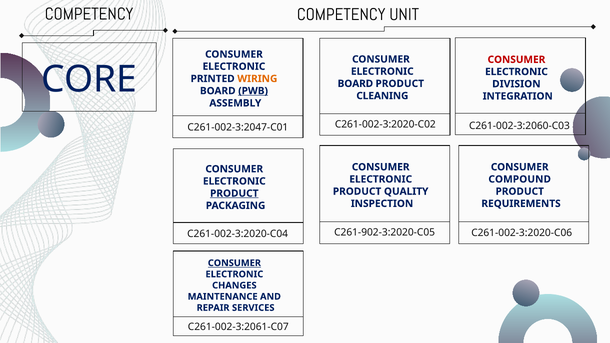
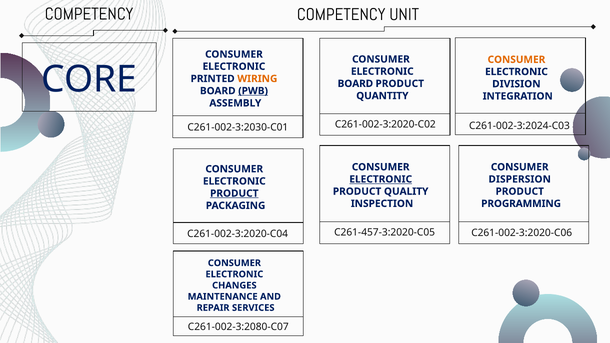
CONSUMER at (516, 60) colour: red -> orange
CLEANING: CLEANING -> QUANTITY
C261-002-3:2060-C03: C261-002-3:2060-C03 -> C261-002-3:2024-C03
C261-002-3:2047-C01: C261-002-3:2047-C01 -> C261-002-3:2030-C01
ELECTRONIC at (381, 179) underline: none -> present
COMPOUND: COMPOUND -> DISPERSION
REQUIREMENTS: REQUIREMENTS -> PROGRAMMING
C261-902-3:2020-C05: C261-902-3:2020-C05 -> C261-457-3:2020-C05
CONSUMER at (234, 263) underline: present -> none
C261-002-3:2061-C07: C261-002-3:2061-C07 -> C261-002-3:2080-C07
